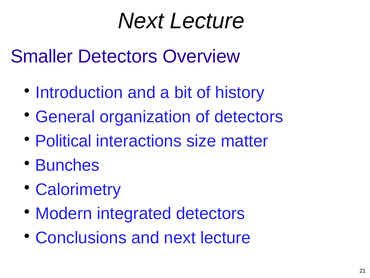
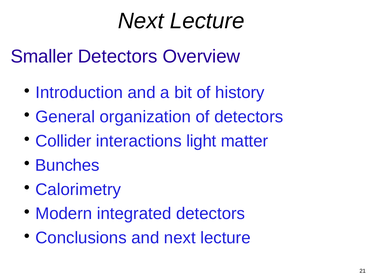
Political: Political -> Collider
size: size -> light
